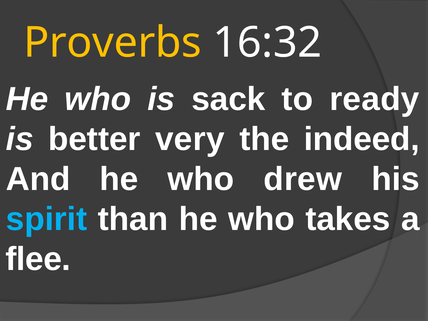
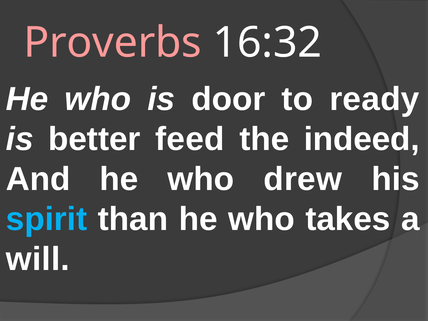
Proverbs colour: yellow -> pink
sack: sack -> door
very: very -> feed
flee: flee -> will
